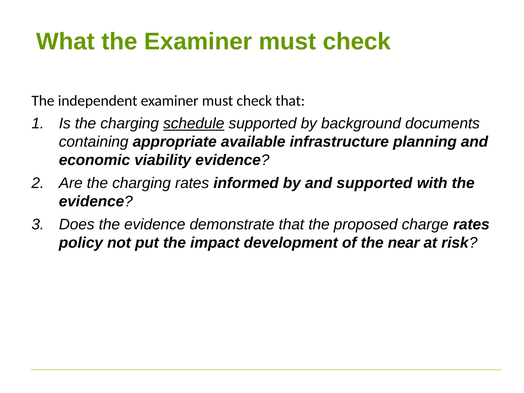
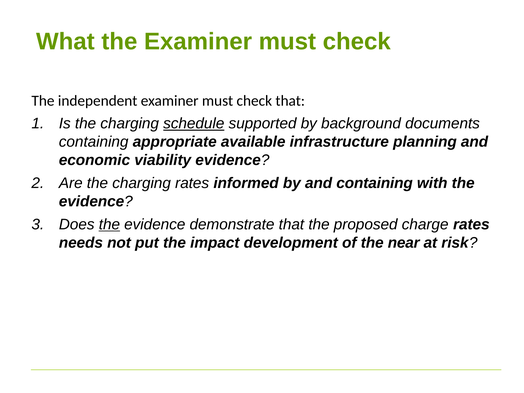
and supported: supported -> containing
the at (109, 224) underline: none -> present
policy: policy -> needs
